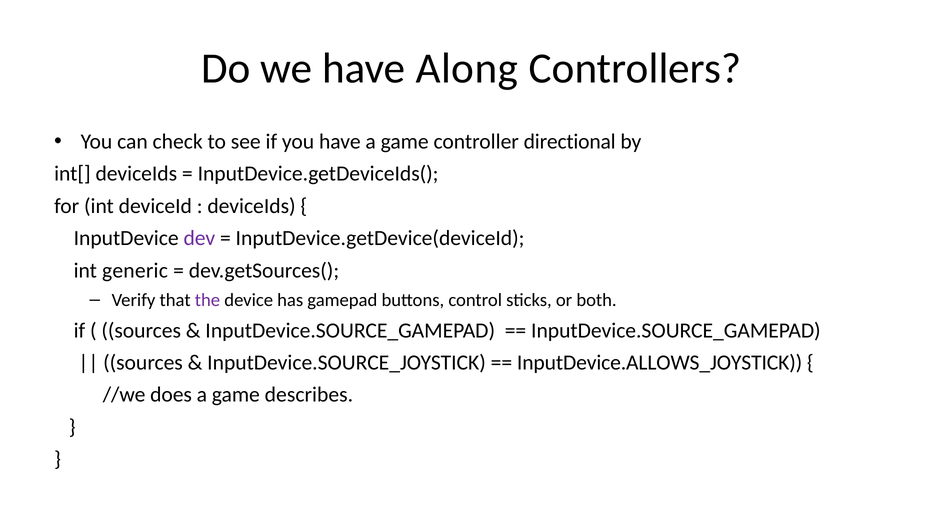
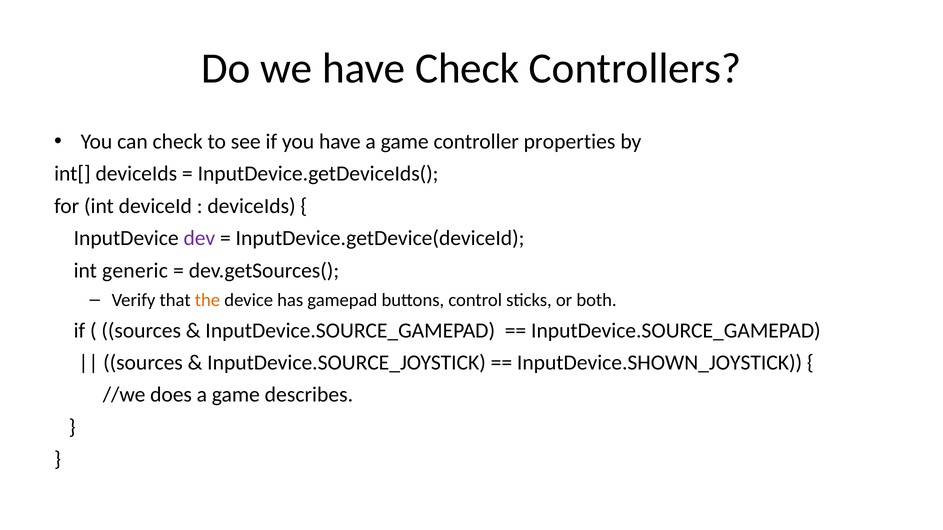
have Along: Along -> Check
directional: directional -> properties
the colour: purple -> orange
InputDevice.ALLOWS_JOYSTICK: InputDevice.ALLOWS_JOYSTICK -> InputDevice.SHOWN_JOYSTICK
